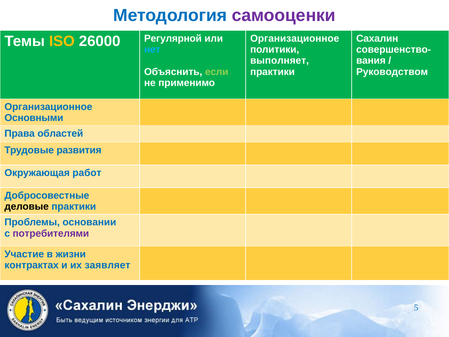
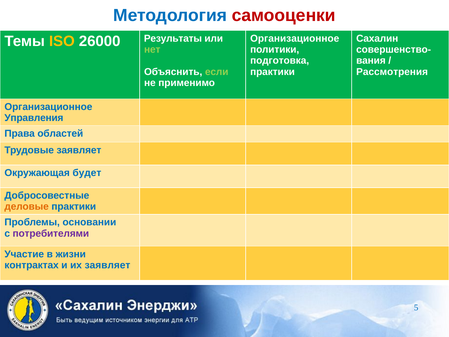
самооценки colour: purple -> red
Регулярной: Регулярной -> Результаты
нет colour: light blue -> light green
выполняет: выполняет -> подготовка
Руководством: Руководством -> Рассмотрения
Основными: Основными -> Управления
Трудовые развития: развития -> заявляет
работ: работ -> будет
деловые colour: black -> orange
